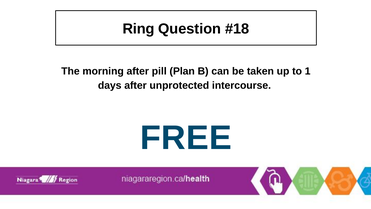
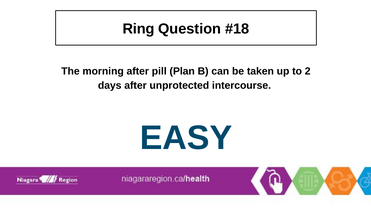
1: 1 -> 2
FREE: FREE -> EASY
